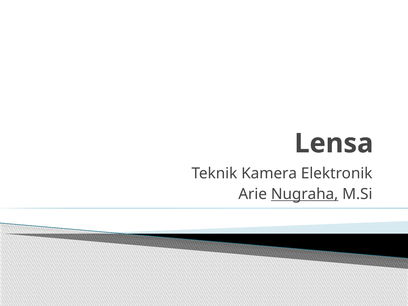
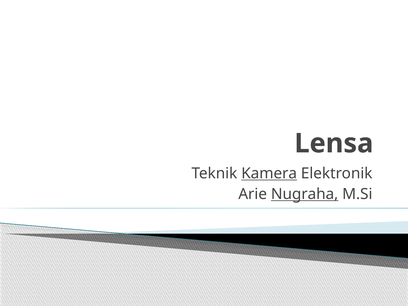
Kamera underline: none -> present
